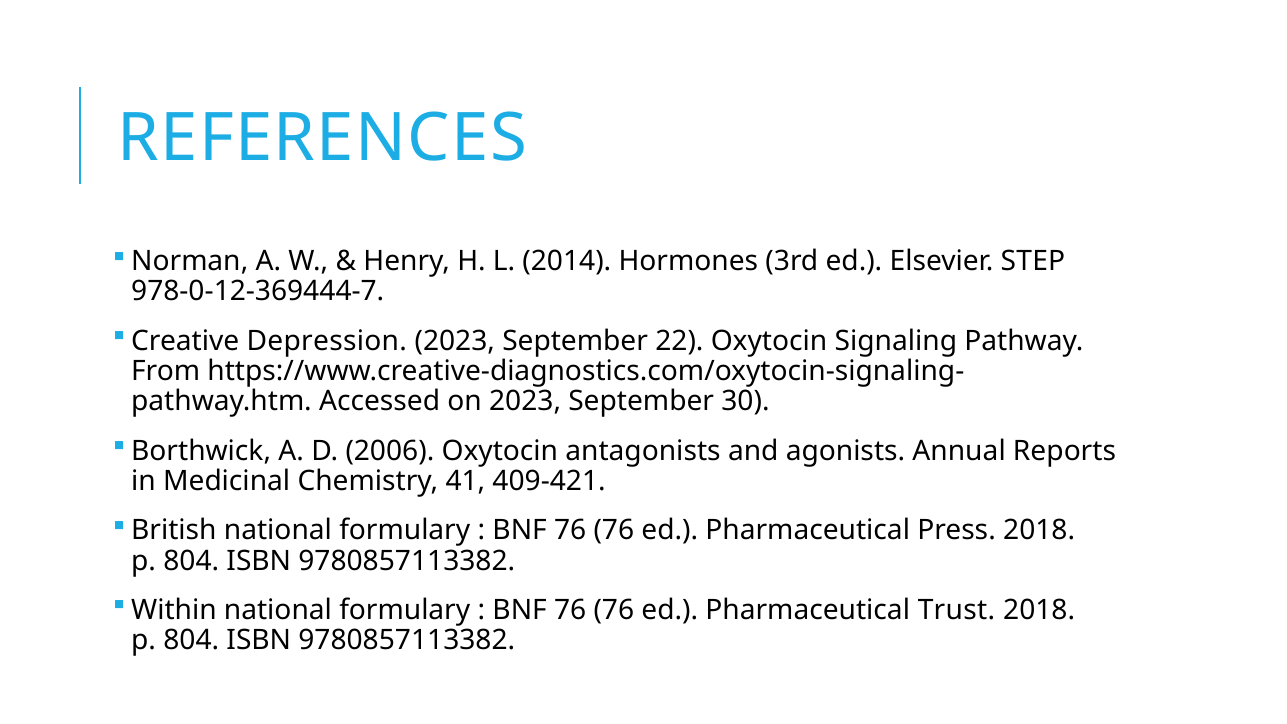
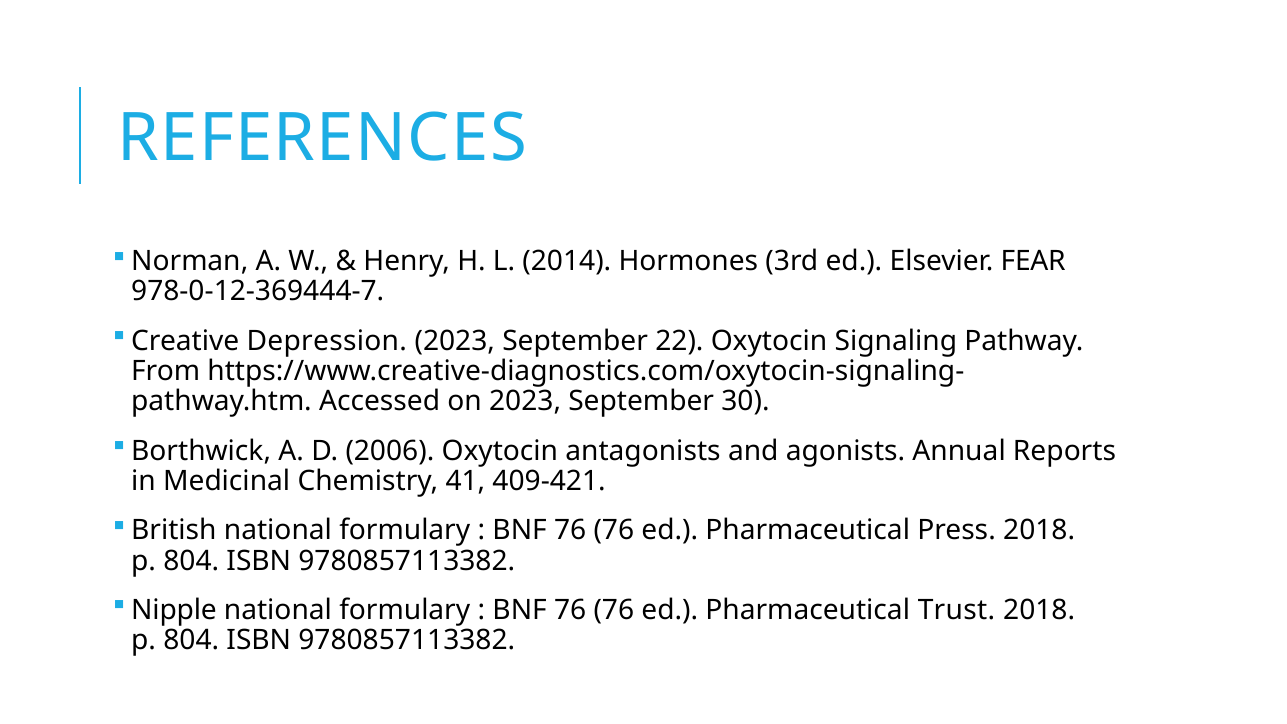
STEP: STEP -> FEAR
Within: Within -> Nipple
